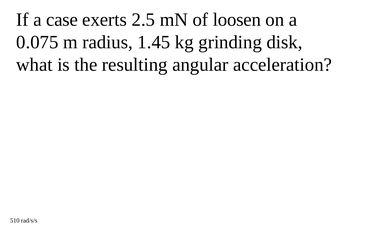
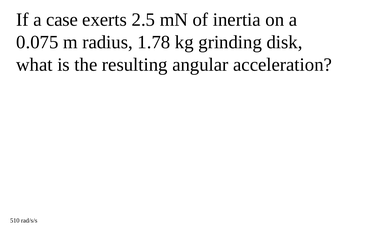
loosen: loosen -> inertia
1.45: 1.45 -> 1.78
